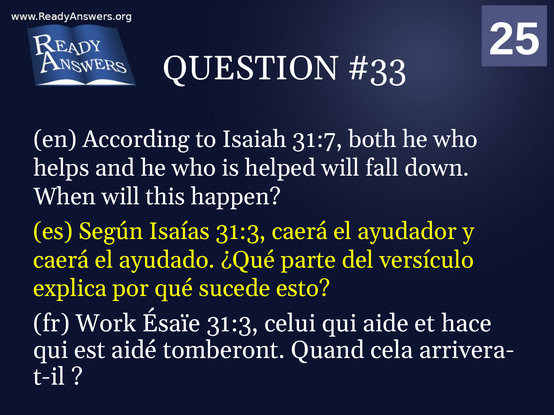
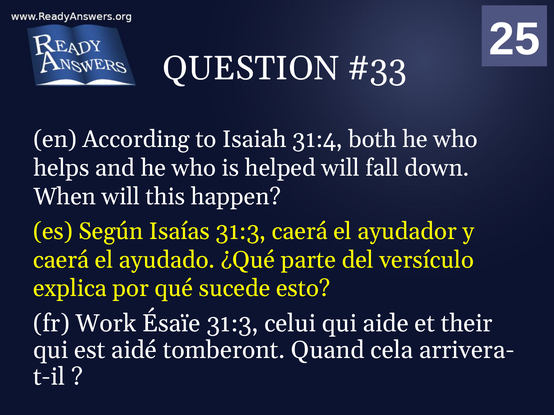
31:7: 31:7 -> 31:4
hace: hace -> their
